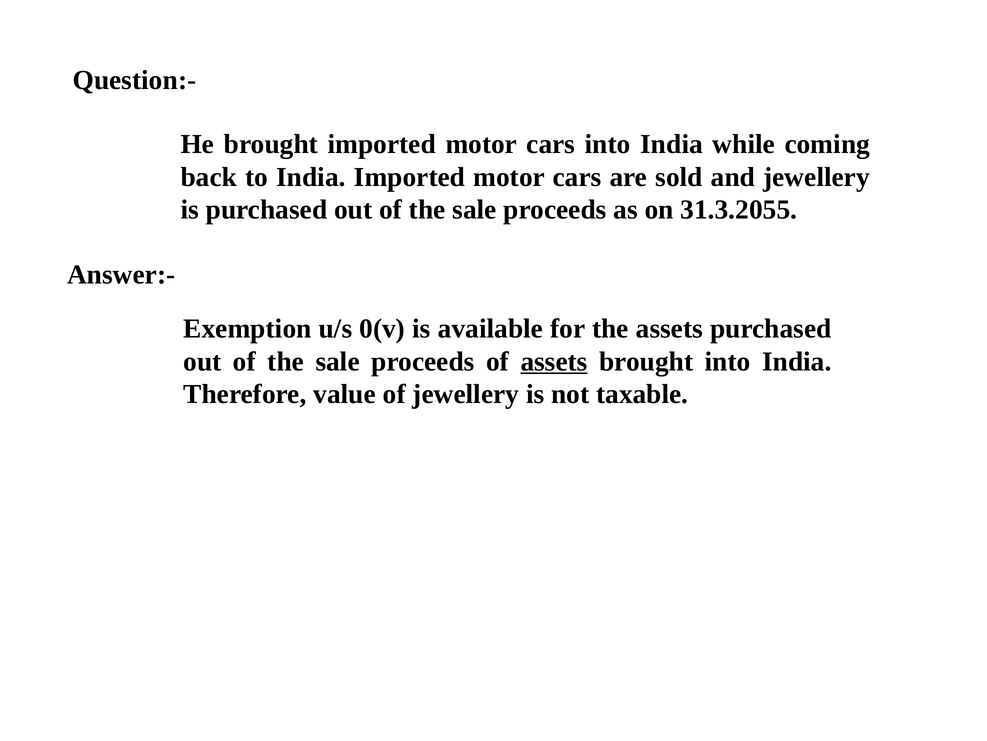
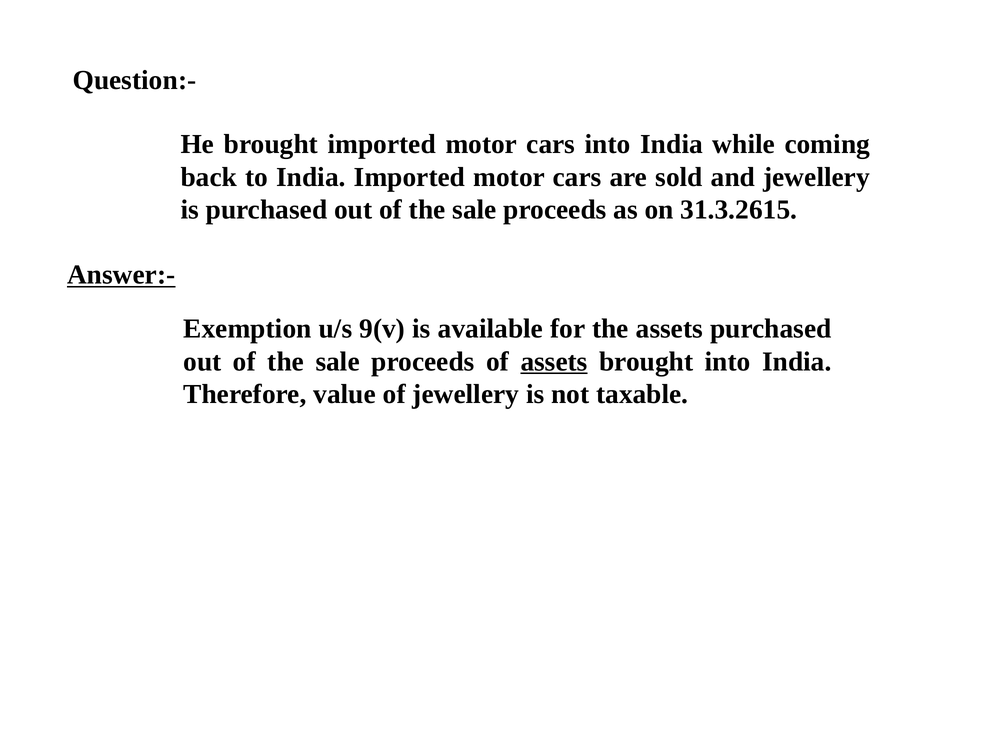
31.3.2055: 31.3.2055 -> 31.3.2615
Answer:- underline: none -> present
0(v: 0(v -> 9(v
